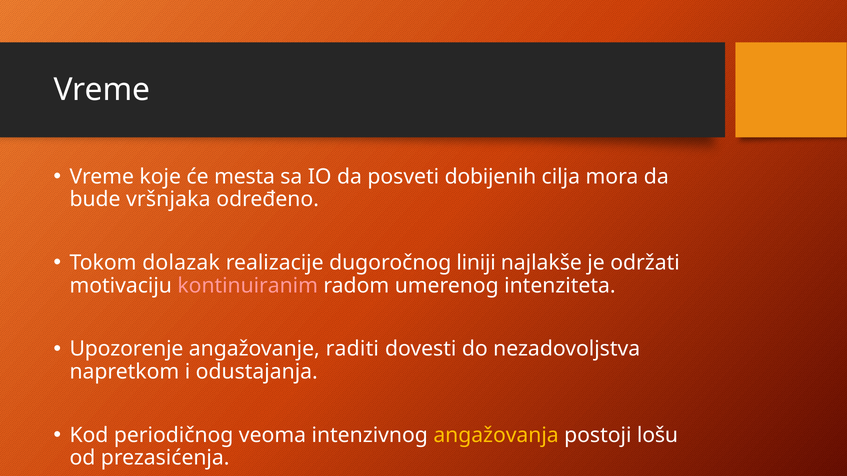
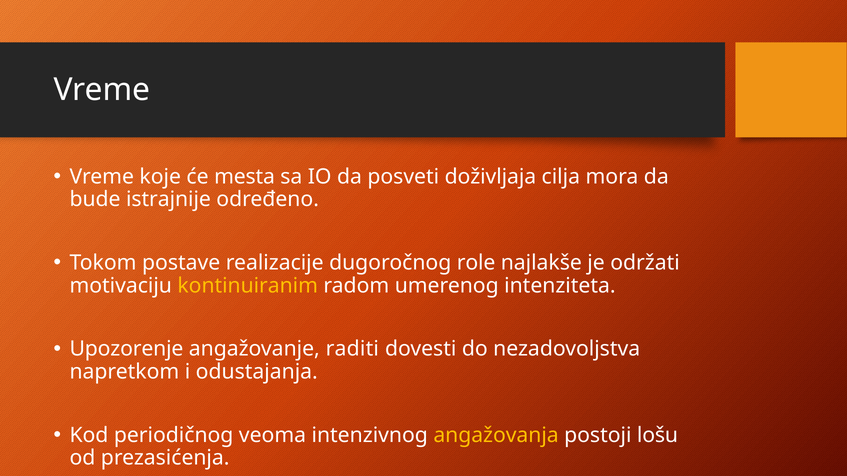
dobijenih: dobijenih -> doživljaja
vršnjaka: vršnjaka -> istrajnije
dolazak: dolazak -> postave
liniji: liniji -> role
kontinuiranim colour: pink -> yellow
